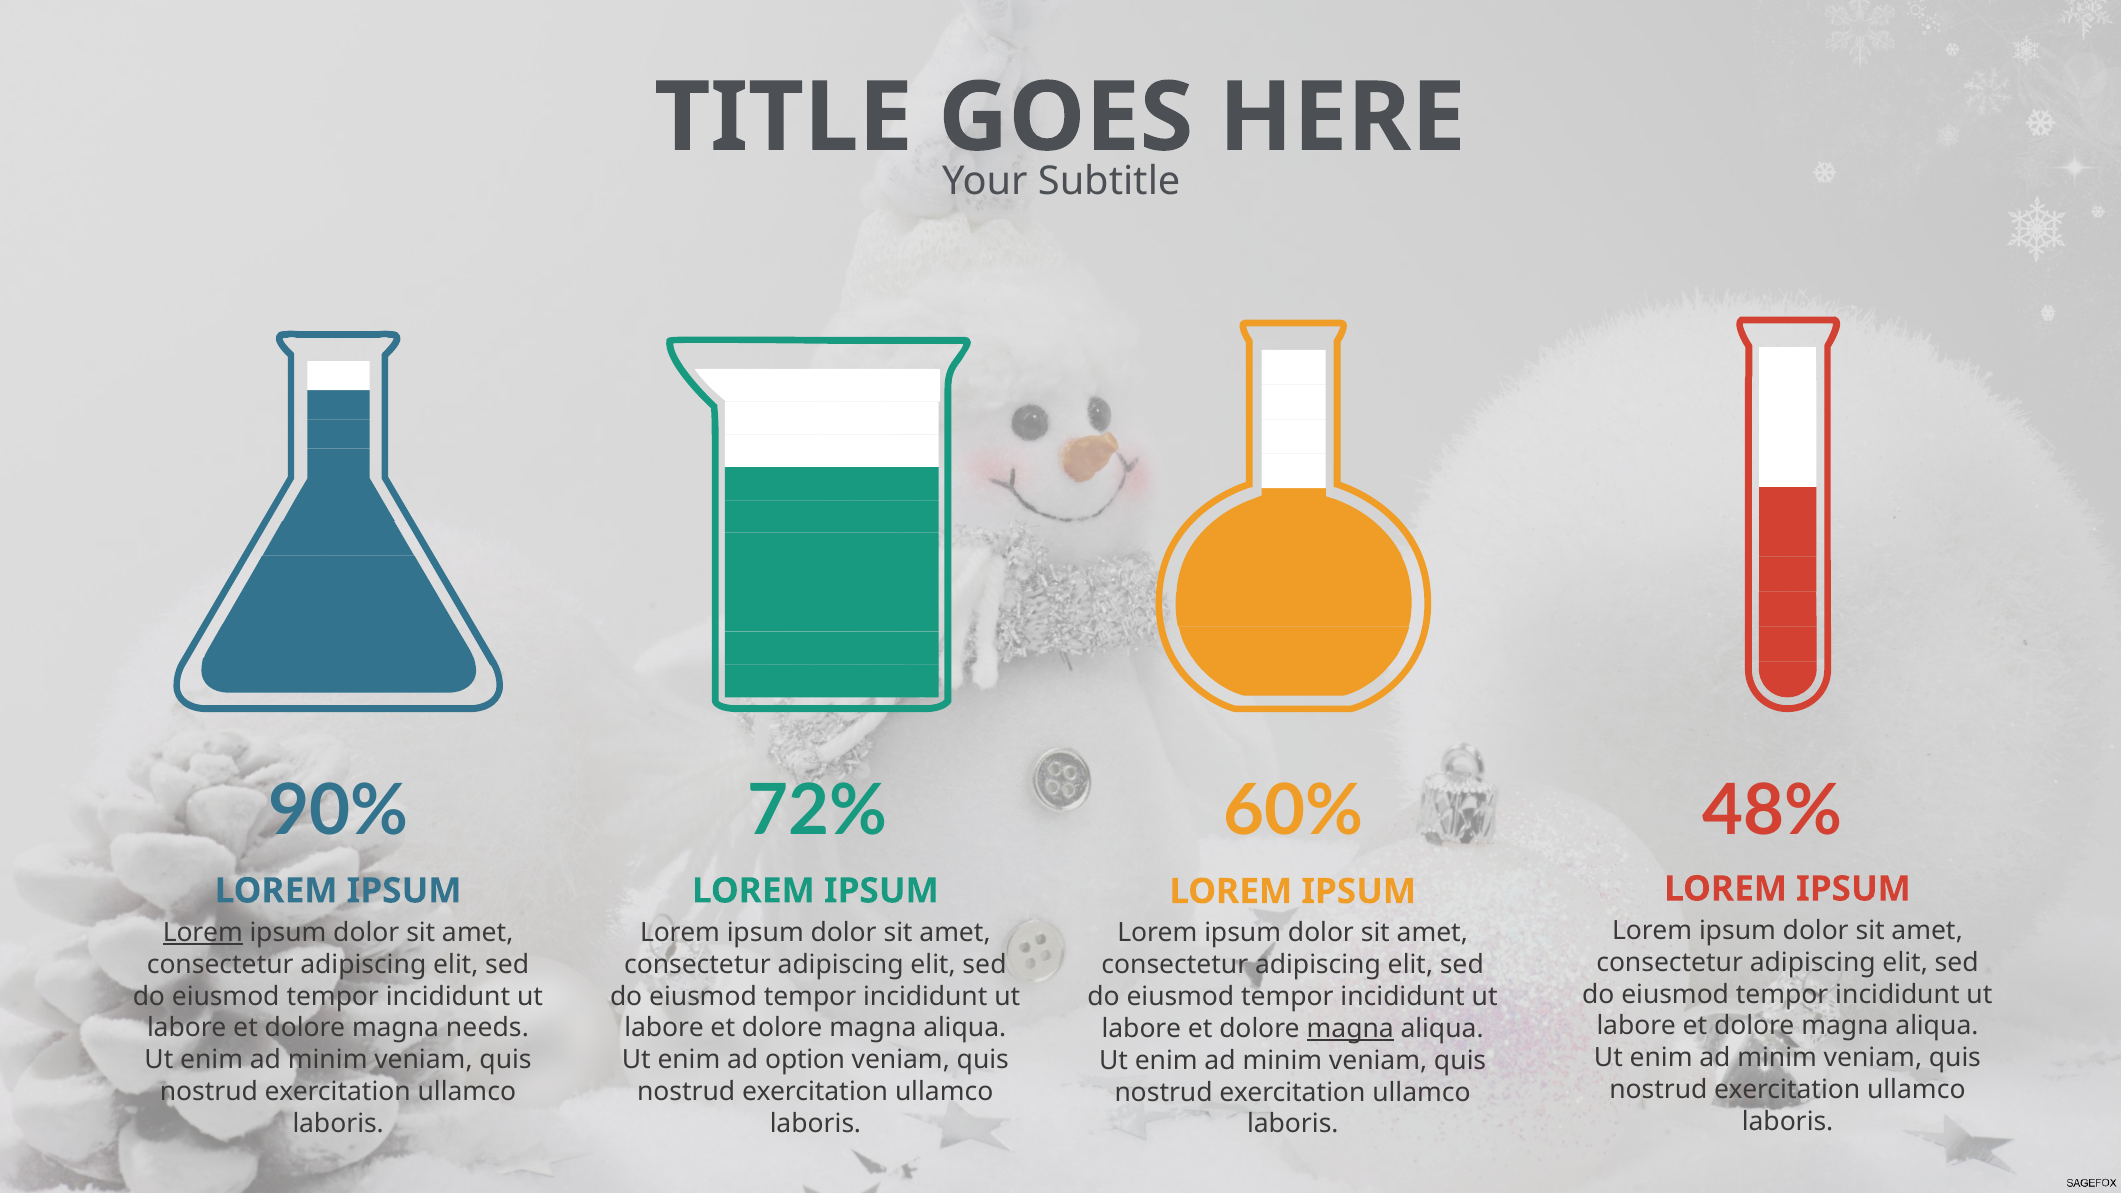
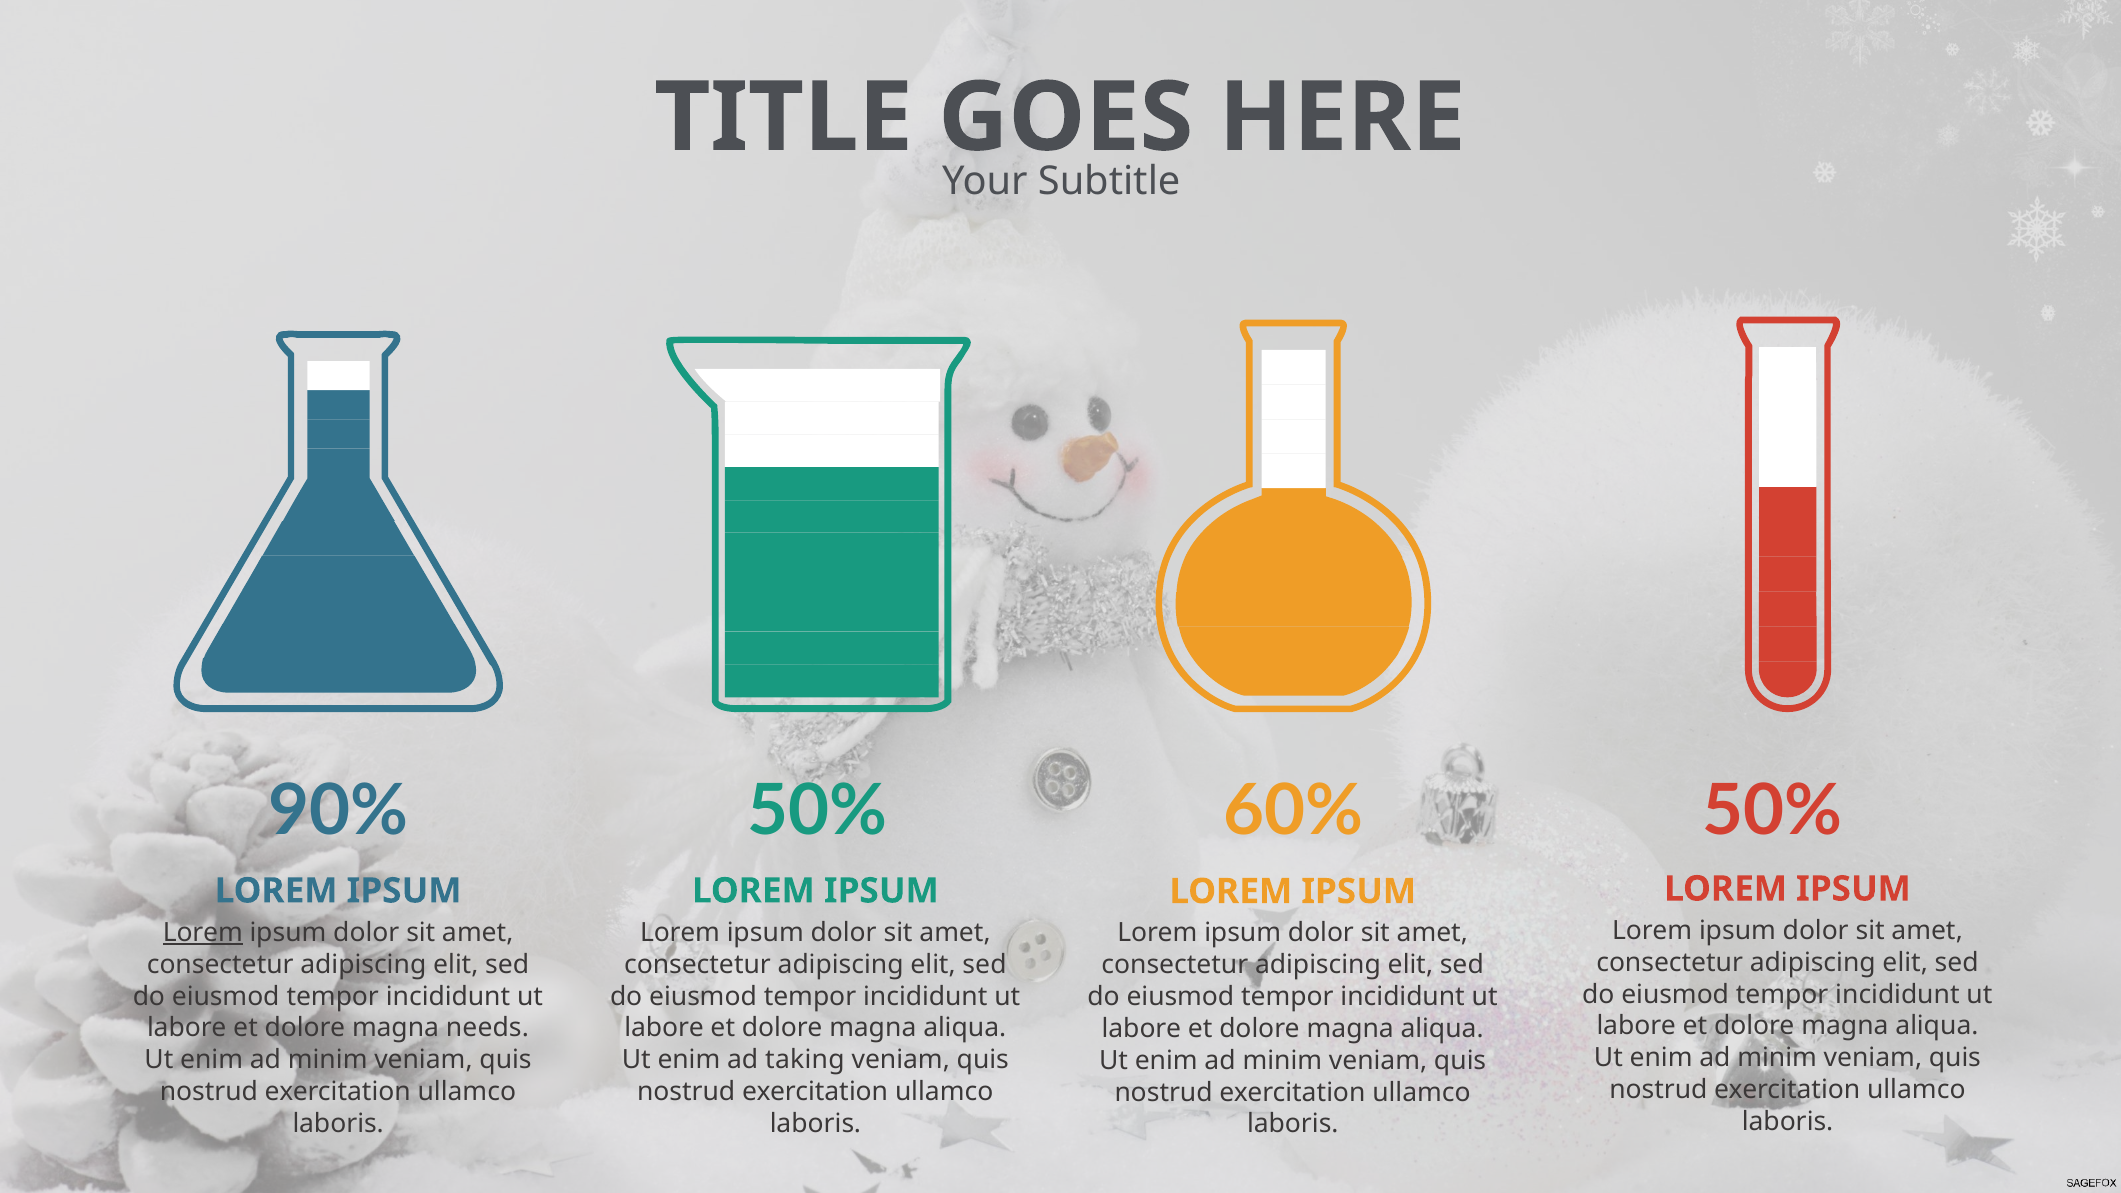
90% 72%: 72% -> 50%
60% 48%: 48% -> 50%
magna at (1350, 1029) underline: present -> none
option: option -> taking
